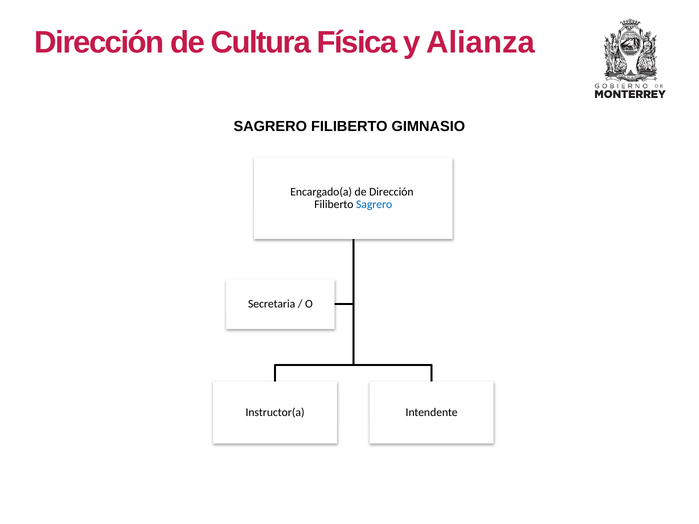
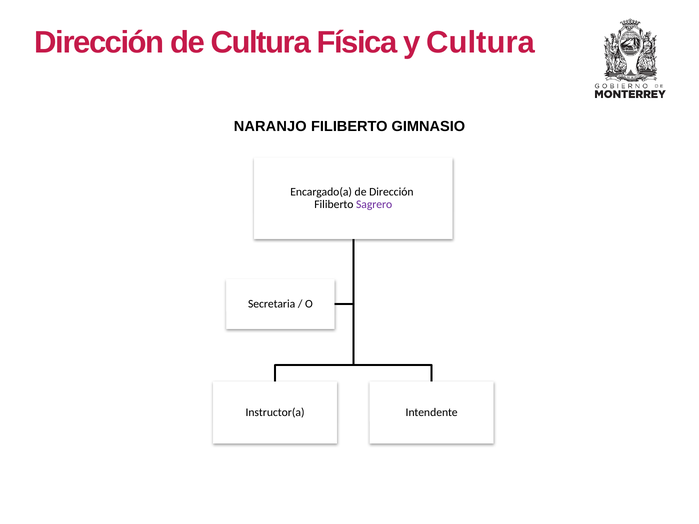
y Alianza: Alianza -> Cultura
SAGRERO at (270, 127): SAGRERO -> NARANJO
Sagrero at (374, 205) colour: blue -> purple
